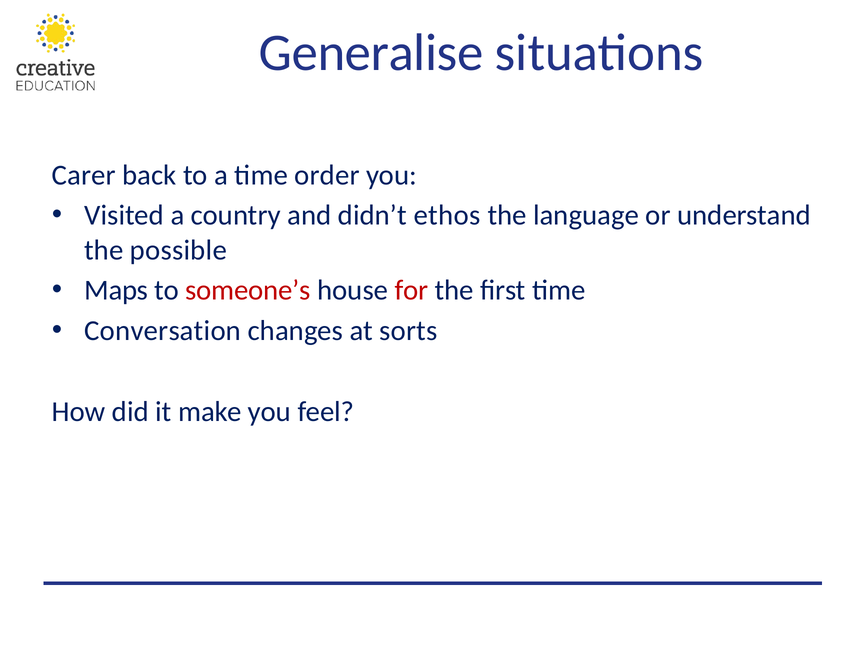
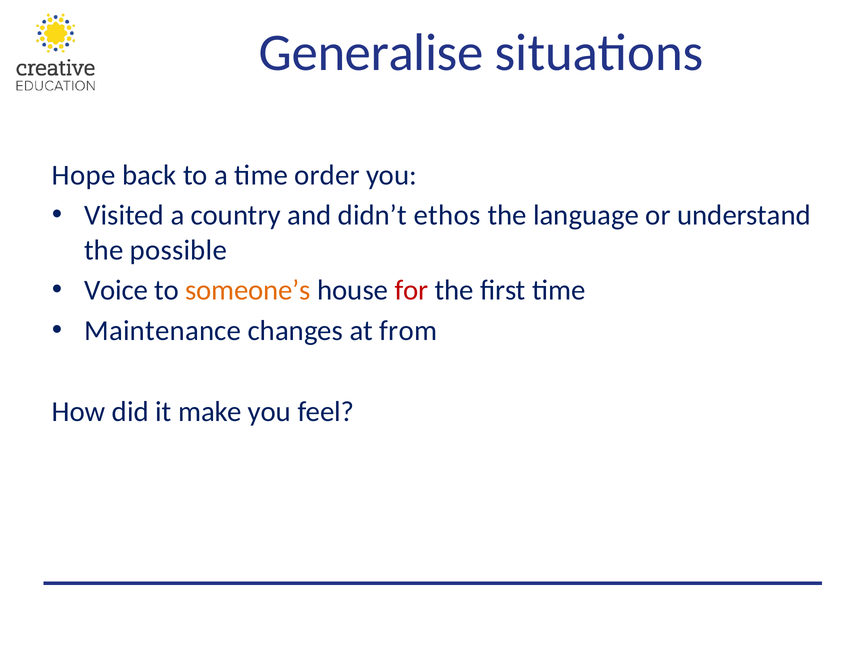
Carer: Carer -> Hope
Maps: Maps -> Voice
someone’s colour: red -> orange
Conversation: Conversation -> Maintenance
sorts: sorts -> from
